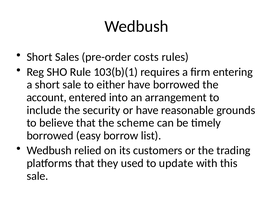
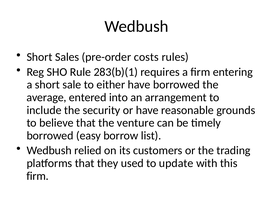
103(b)(1: 103(b)(1 -> 283(b)(1
account: account -> average
scheme: scheme -> venture
sale at (37, 176): sale -> firm
